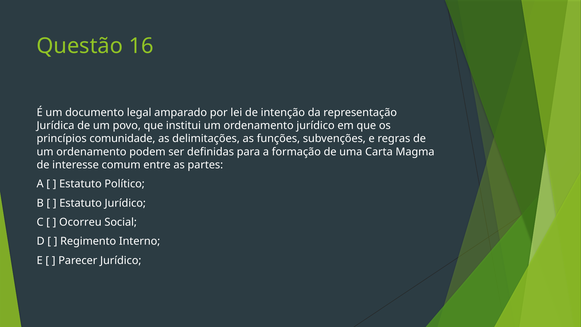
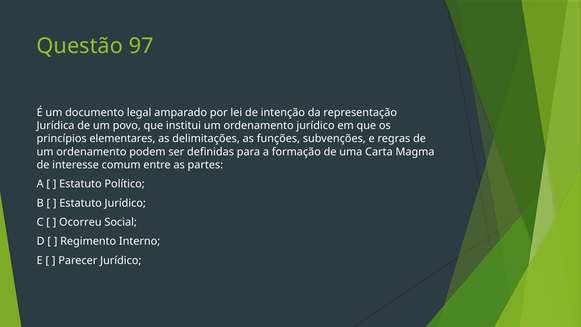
16: 16 -> 97
comunidade: comunidade -> elementares
